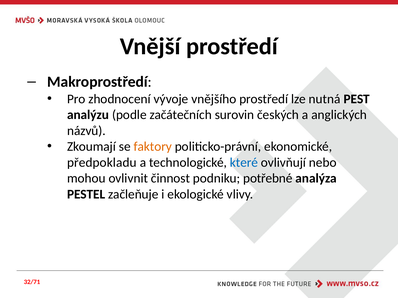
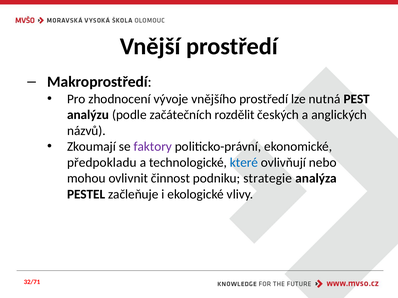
surovin: surovin -> rozdělit
faktory colour: orange -> purple
potřebné: potřebné -> strategie
